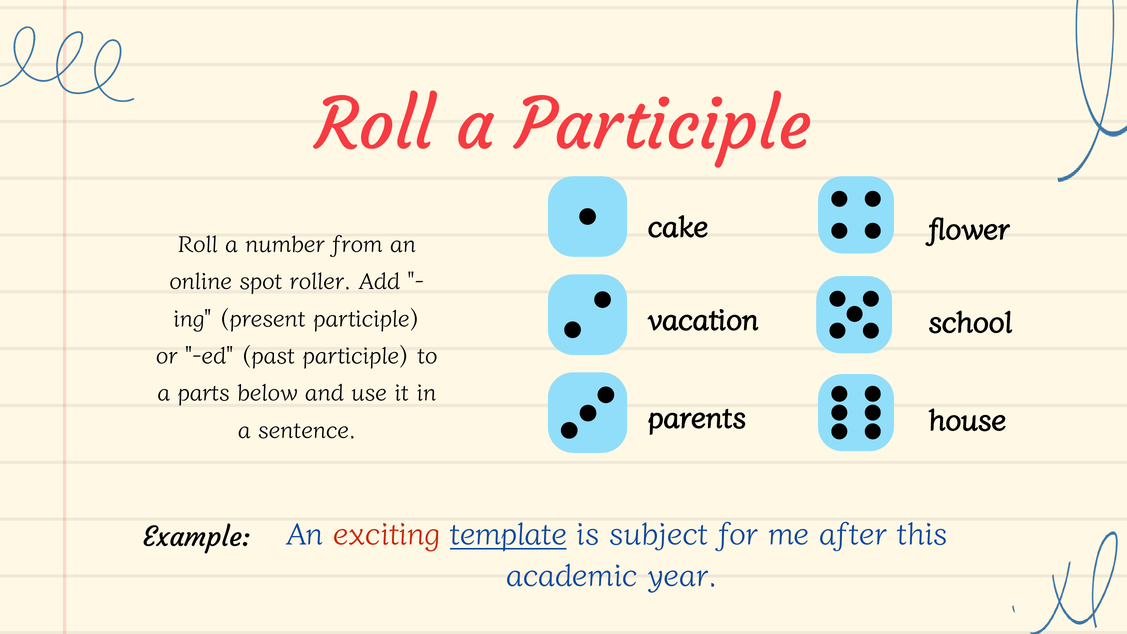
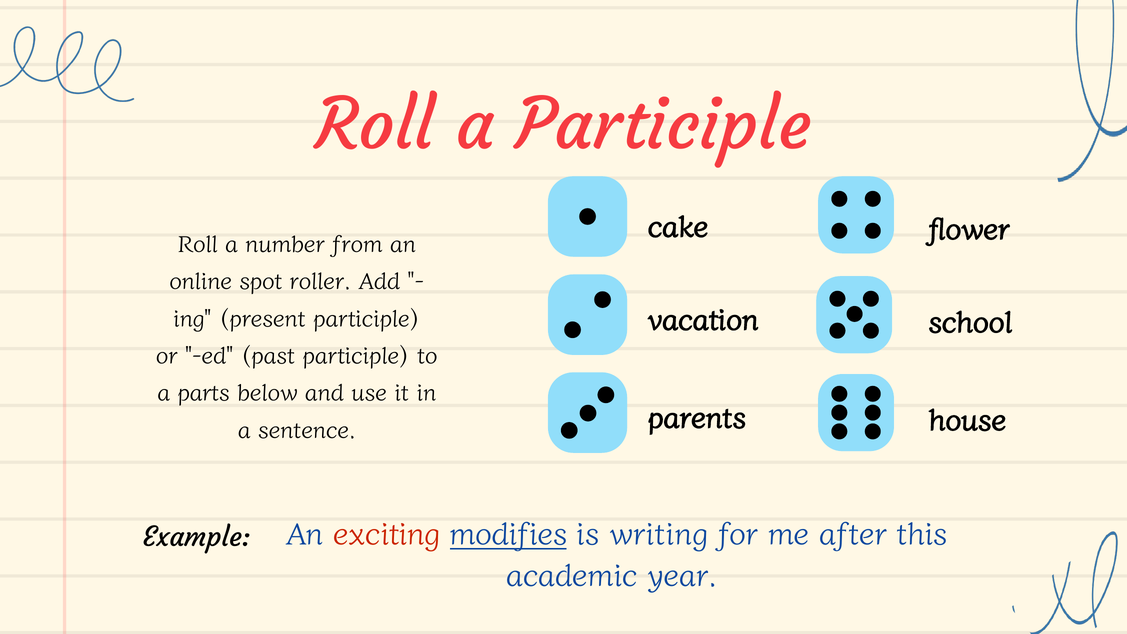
template: template -> modifies
subject: subject -> writing
